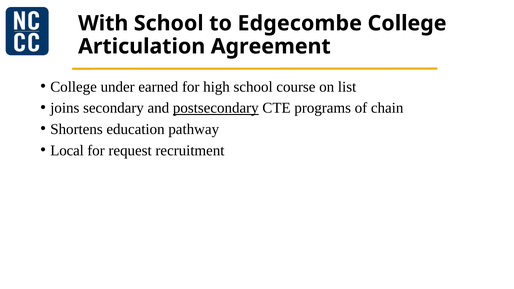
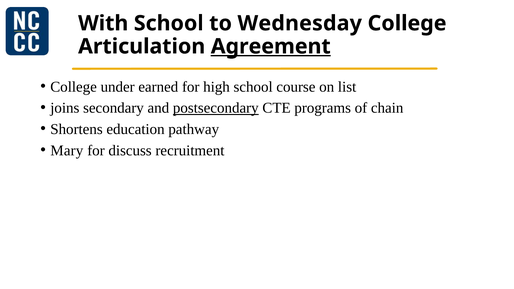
Edgecombe: Edgecombe -> Wednesday
Agreement underline: none -> present
Local: Local -> Mary
request: request -> discuss
